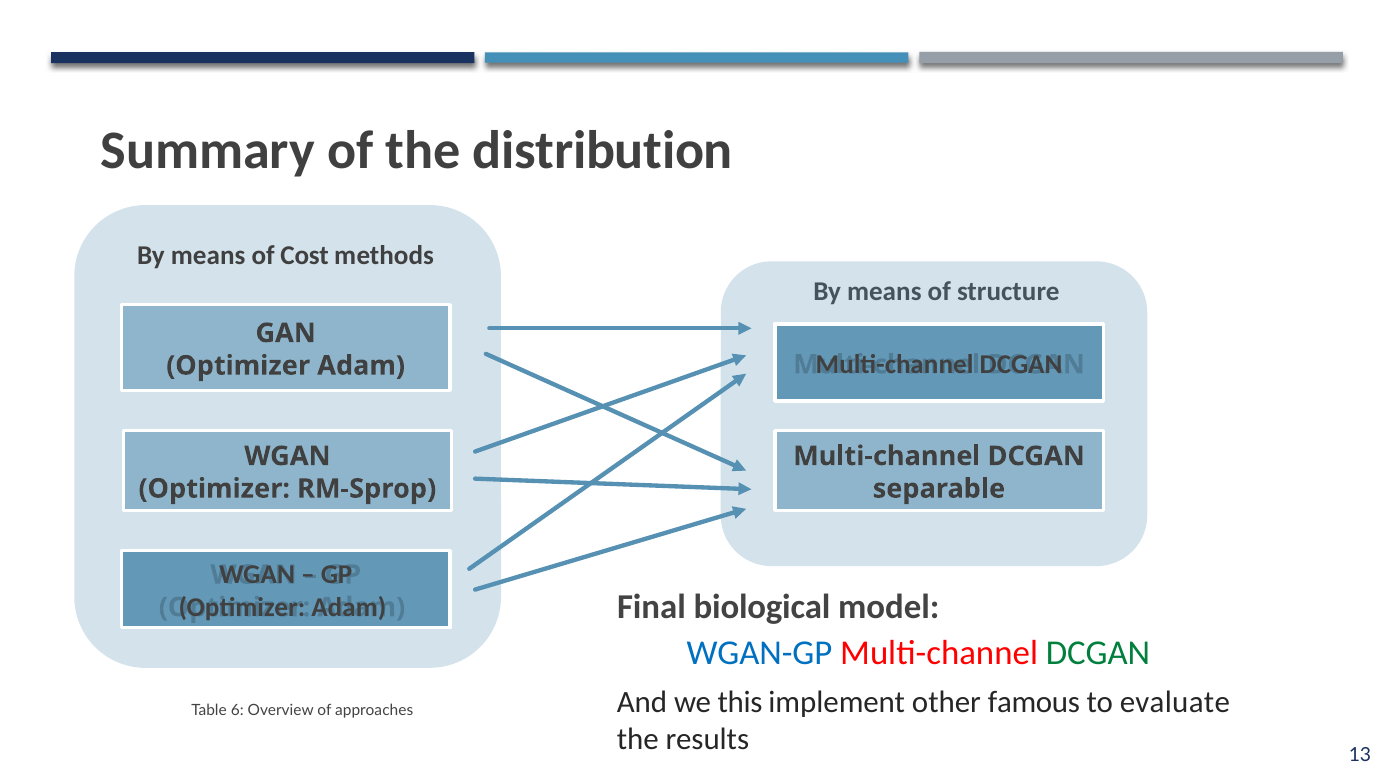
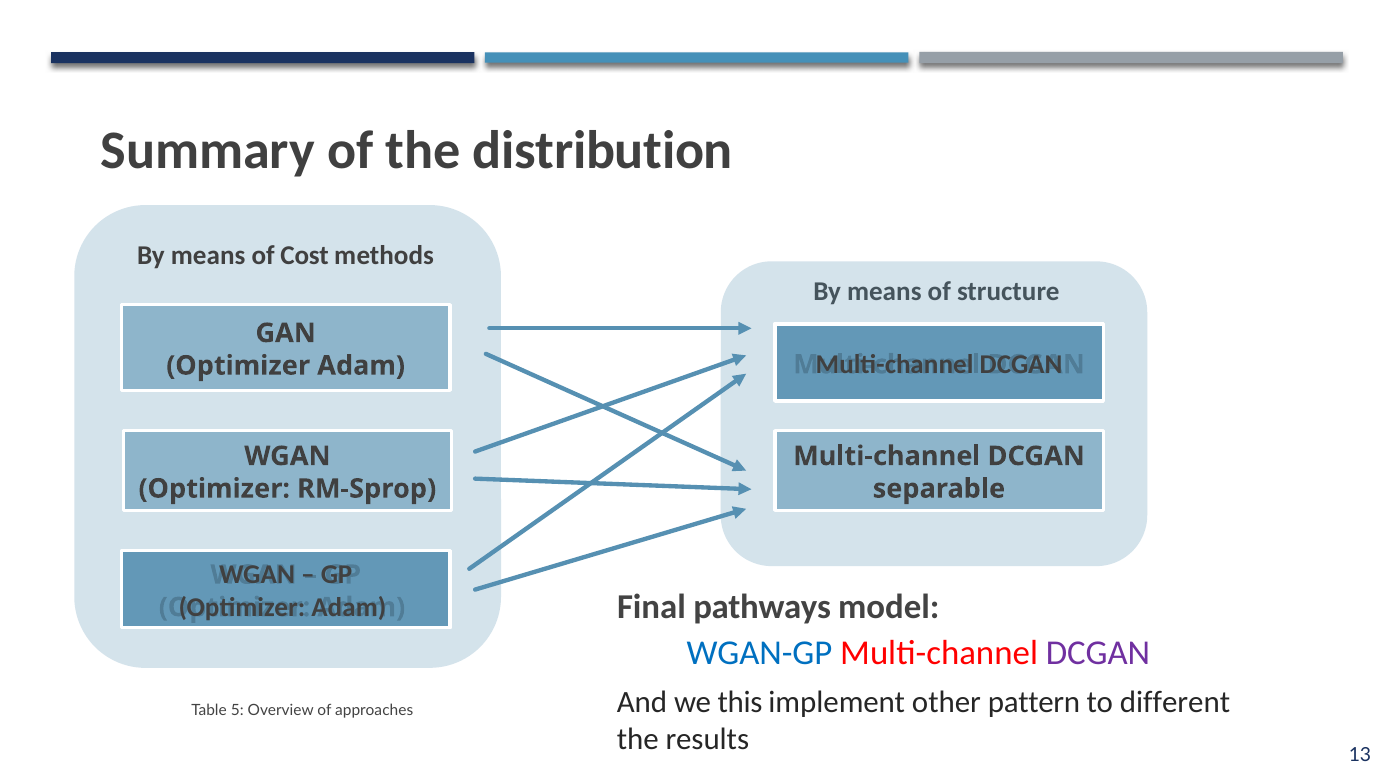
biological: biological -> pathways
DCGAN at (1098, 653) colour: green -> purple
famous: famous -> pattern
evaluate: evaluate -> different
6: 6 -> 5
